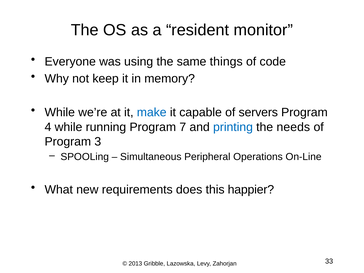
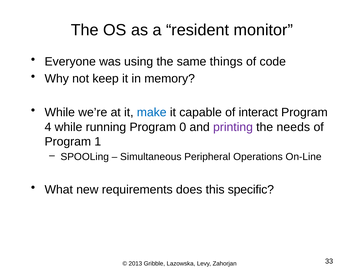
servers: servers -> interact
7: 7 -> 0
printing colour: blue -> purple
3: 3 -> 1
happier: happier -> specific
